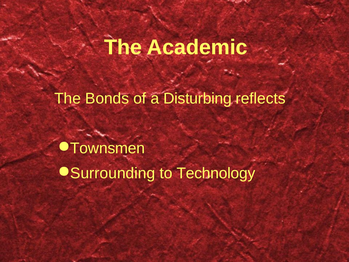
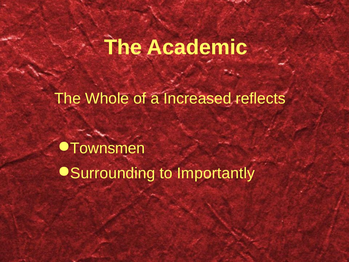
Bonds: Bonds -> Whole
Disturbing: Disturbing -> Increased
Technology: Technology -> Importantly
